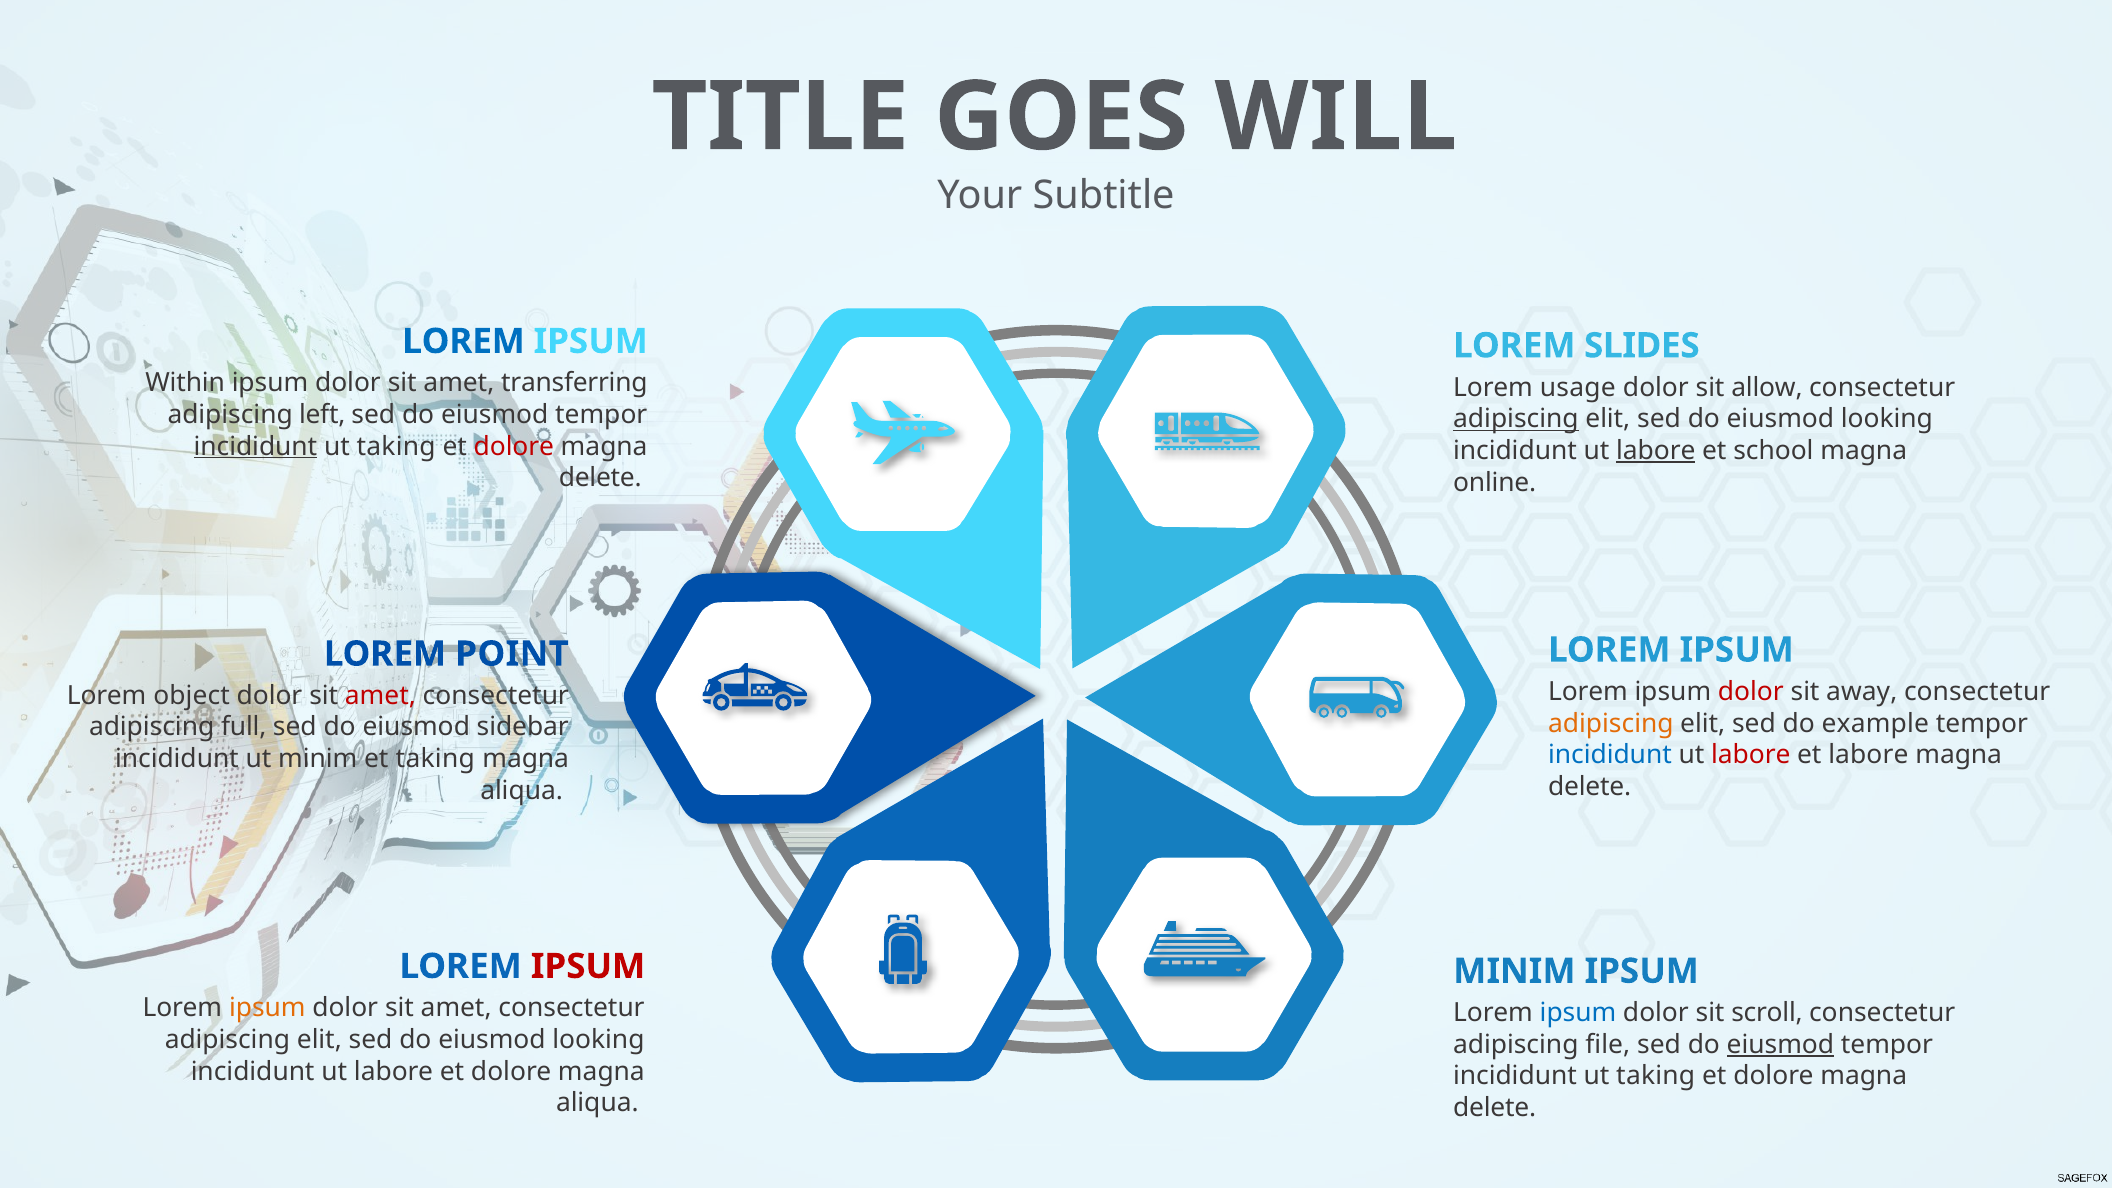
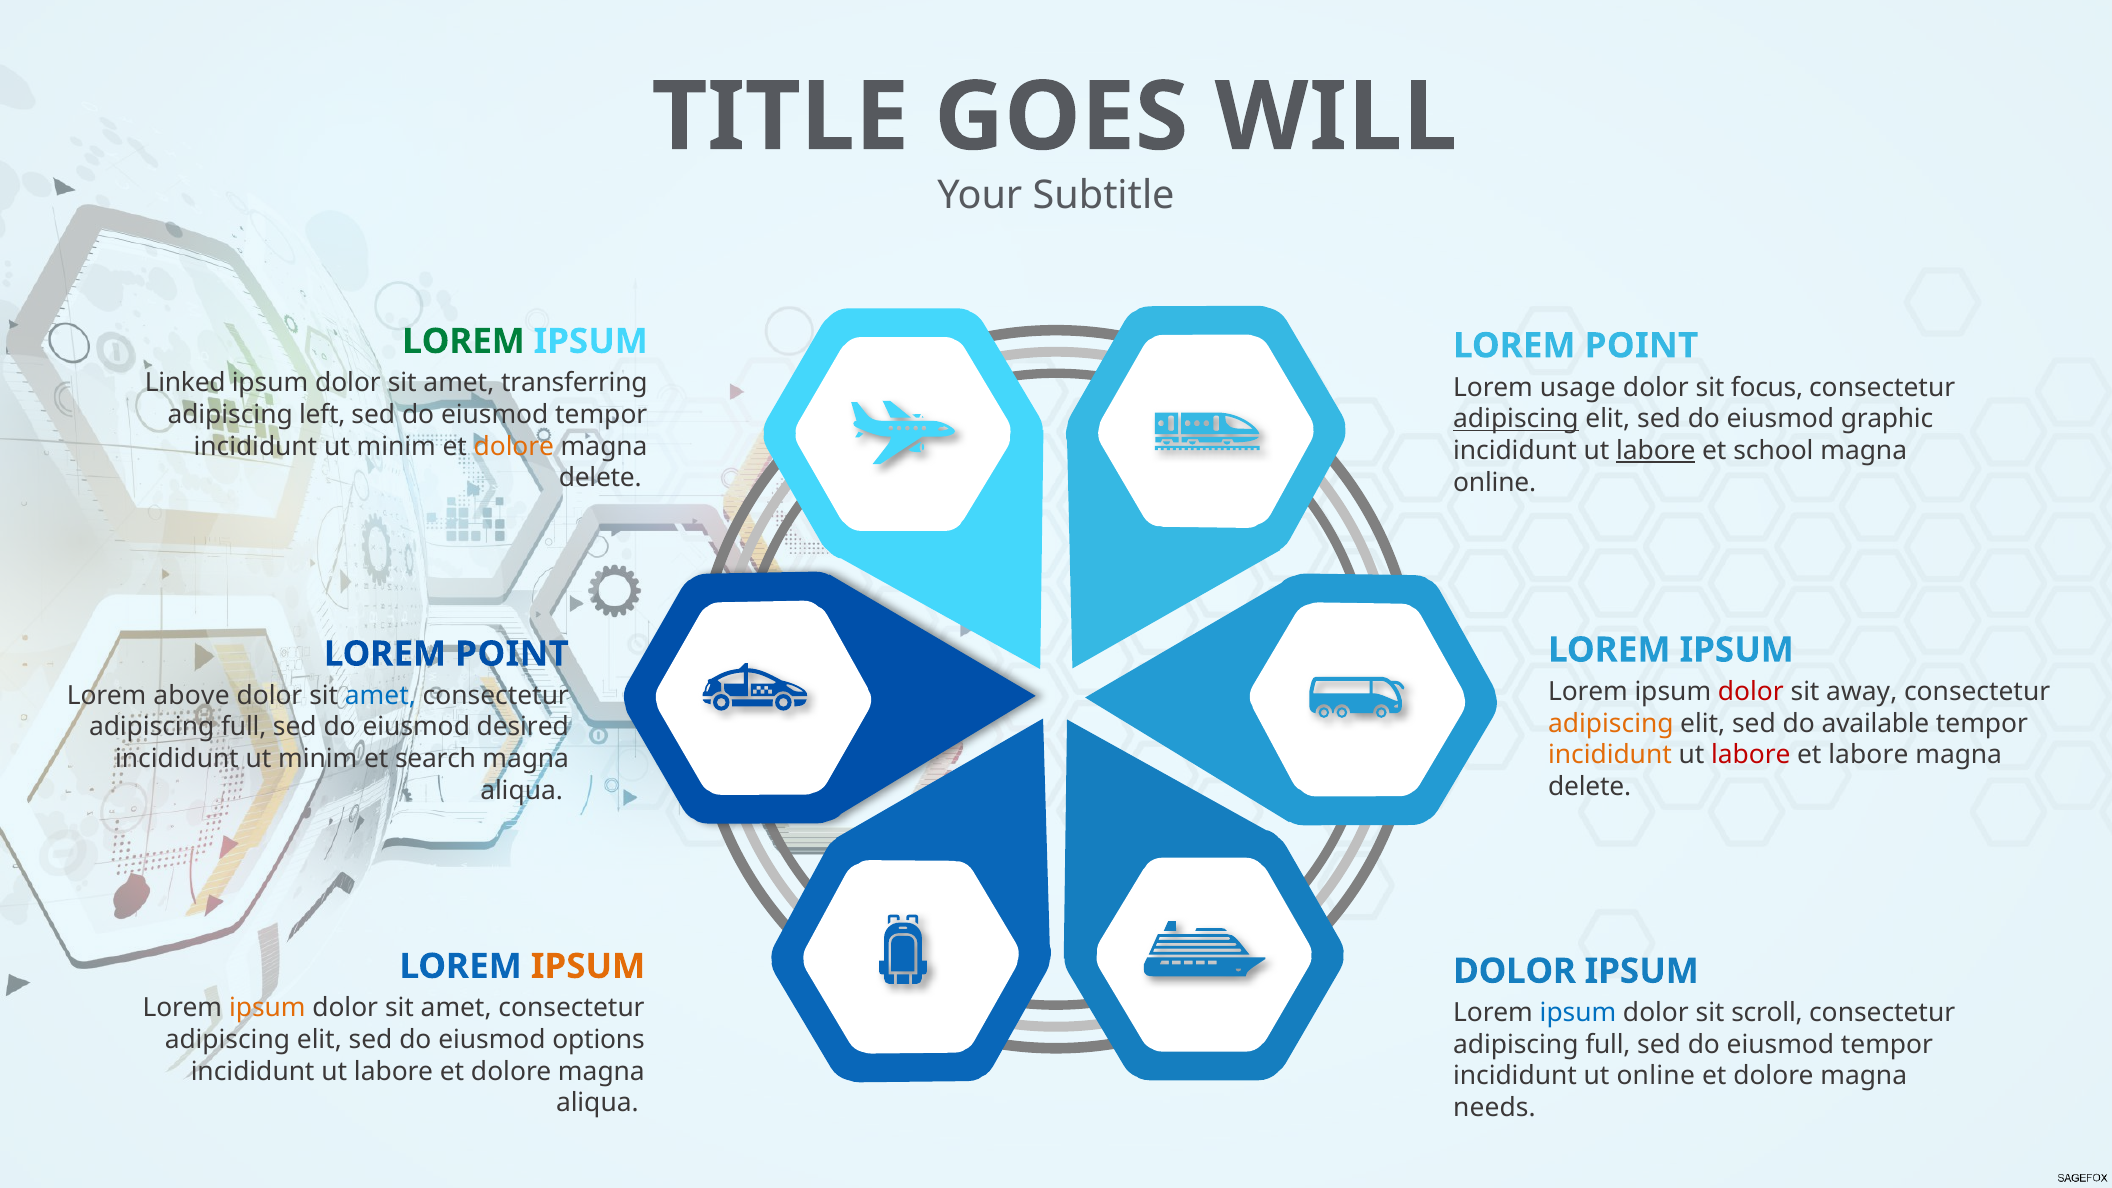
LOREM at (464, 341) colour: blue -> green
SLIDES at (1642, 346): SLIDES -> POINT
Within: Within -> Linked
allow: allow -> focus
looking at (1887, 419): looking -> graphic
incididunt at (255, 446) underline: present -> none
taking at (396, 446): taking -> minim
dolore at (514, 446) colour: red -> orange
object: object -> above
amet at (380, 696) colour: red -> blue
example: example -> available
sidebar: sidebar -> desired
incididunt at (1610, 755) colour: blue -> orange
et taking: taking -> search
IPSUM at (588, 966) colour: red -> orange
MINIM at (1514, 971): MINIM -> DOLOR
looking at (598, 1040): looking -> options
file at (1608, 1044): file -> full
eiusmod at (1780, 1044) underline: present -> none
taking at (1656, 1076): taking -> online
delete at (1495, 1108): delete -> needs
